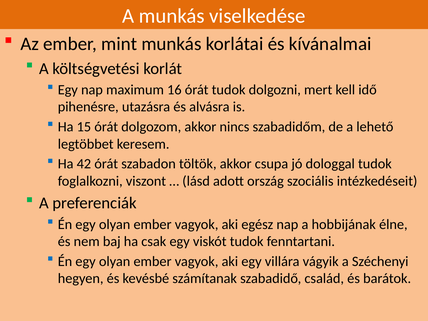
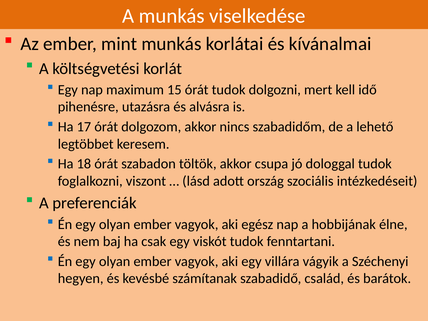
16: 16 -> 15
15: 15 -> 17
42: 42 -> 18
